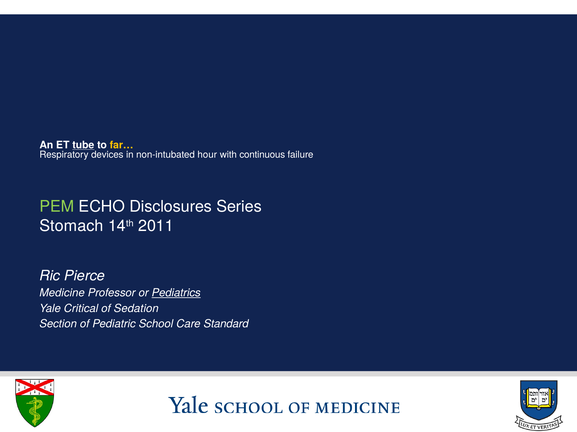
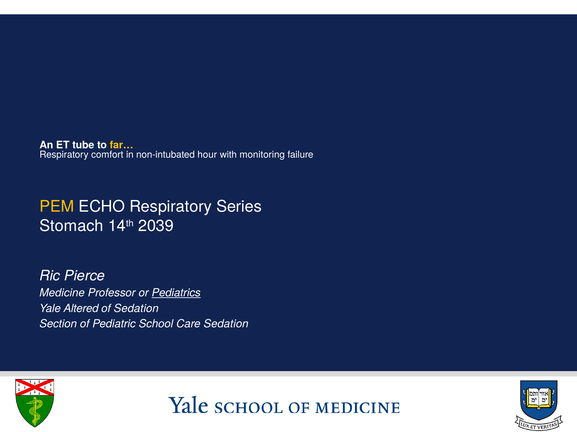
tube underline: present -> none
devices: devices -> comfort
continuous: continuous -> monitoring
PEM colour: light green -> yellow
ECHO Disclosures: Disclosures -> Respiratory
2011: 2011 -> 2039
Critical: Critical -> Altered
Care Standard: Standard -> Sedation
